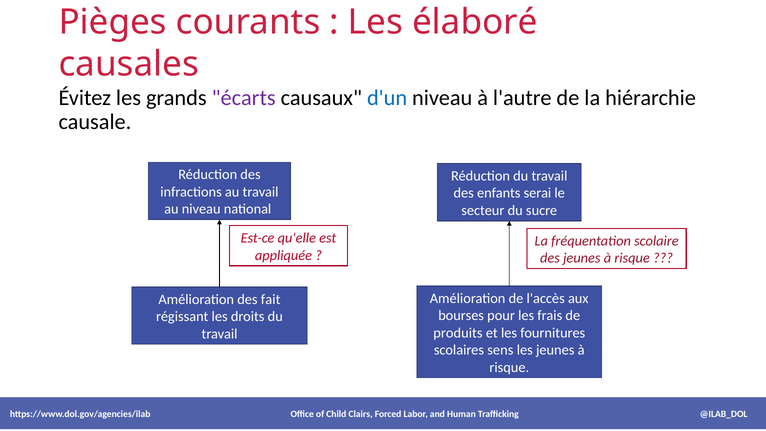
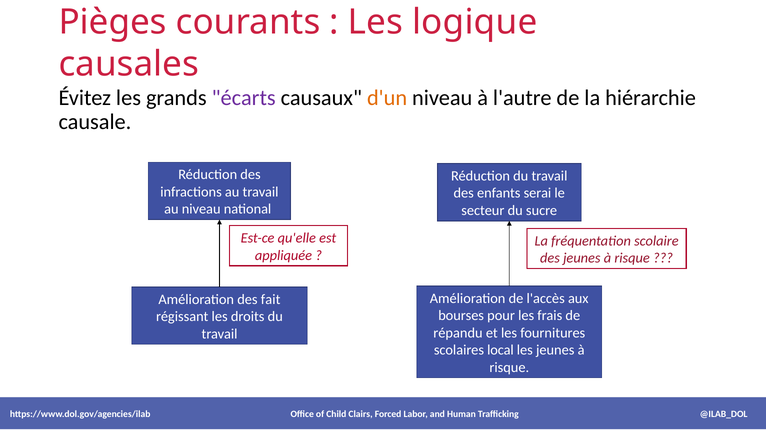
élaboré: élaboré -> logique
d'un colour: blue -> orange
produits: produits -> répandu
sens: sens -> local
